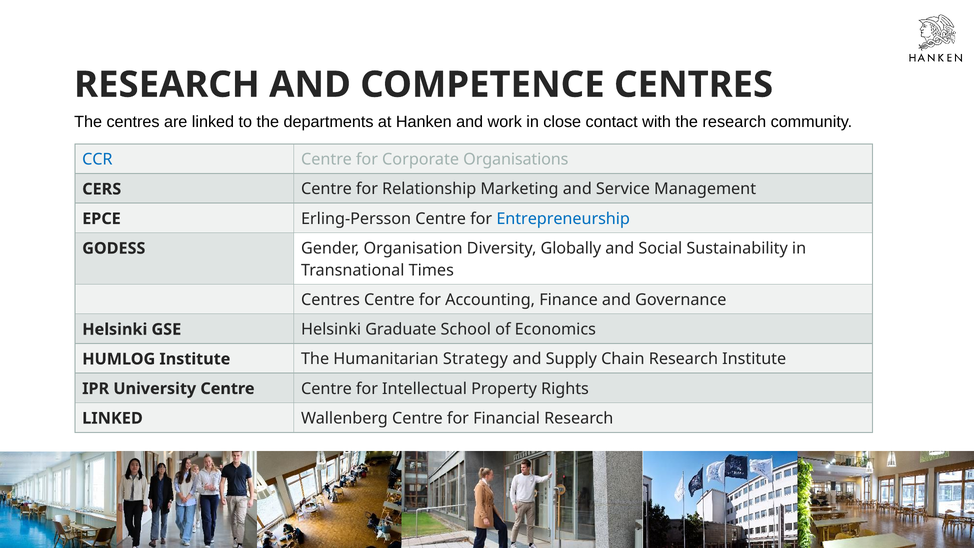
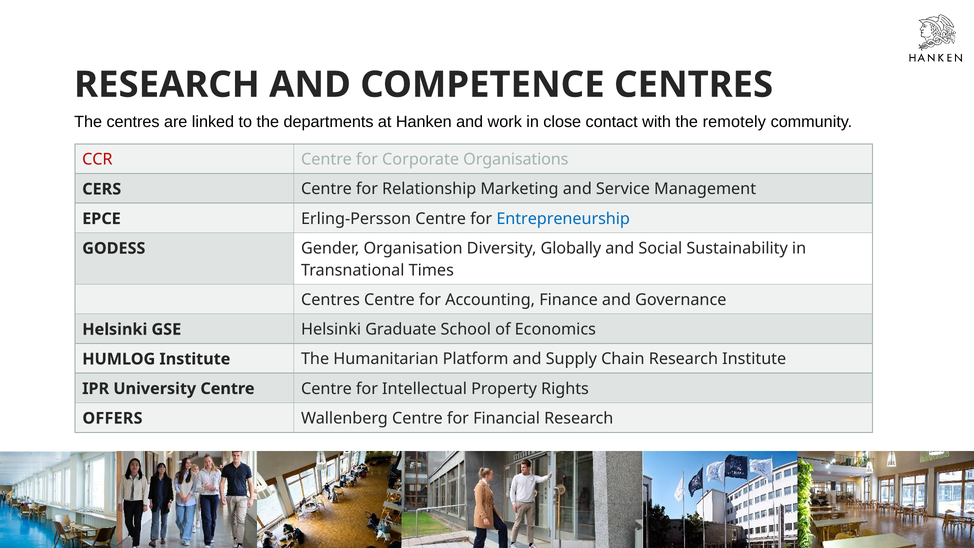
the research: research -> remotely
CCR colour: blue -> red
Strategy: Strategy -> Platform
LINKED at (113, 418): LINKED -> OFFERS
